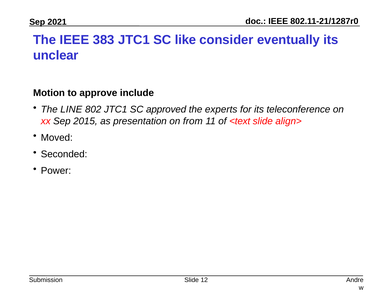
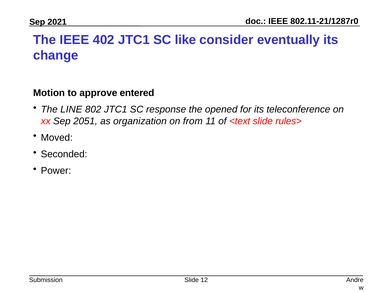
383: 383 -> 402
unclear: unclear -> change
include: include -> entered
approved: approved -> response
experts: experts -> opened
2015: 2015 -> 2051
presentation: presentation -> organization
align>: align> -> rules>
